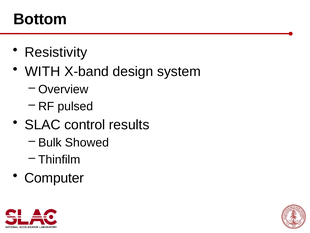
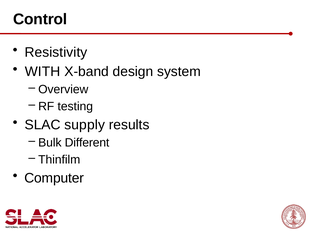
Bottom: Bottom -> Control
pulsed: pulsed -> testing
control: control -> supply
Showed: Showed -> Different
